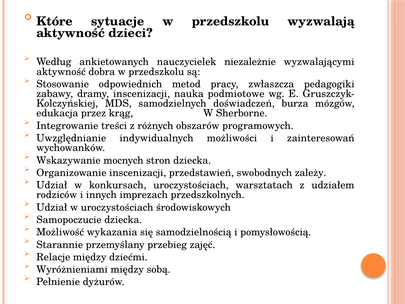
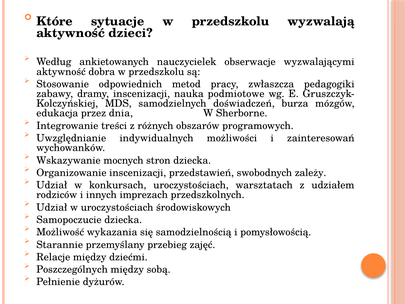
niezależnie: niezależnie -> obserwacje
krąg: krąg -> dnia
Wyróżnieniami: Wyróżnieniami -> Poszczególnych
